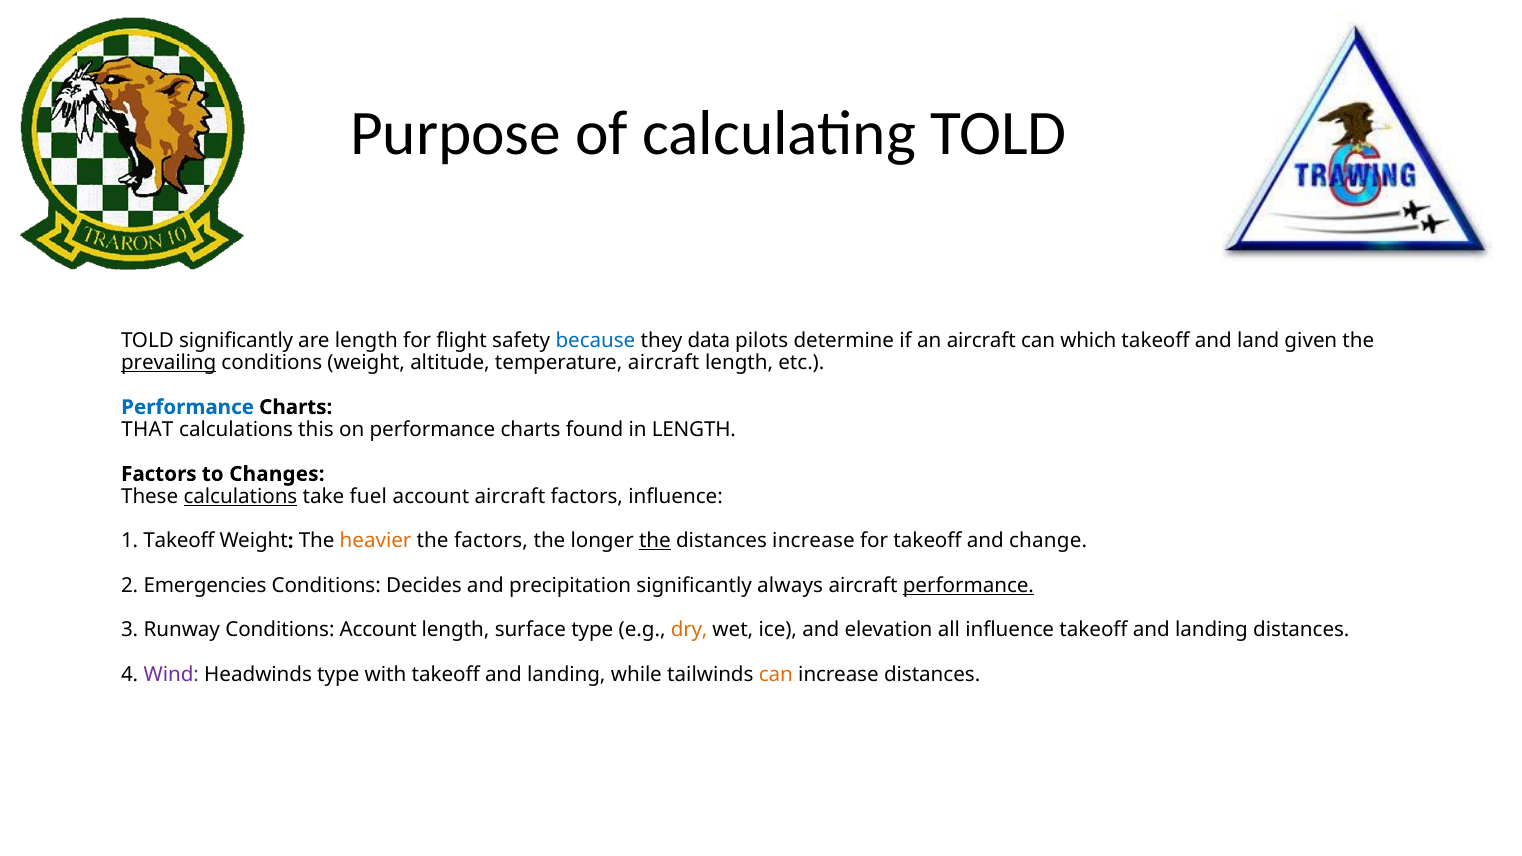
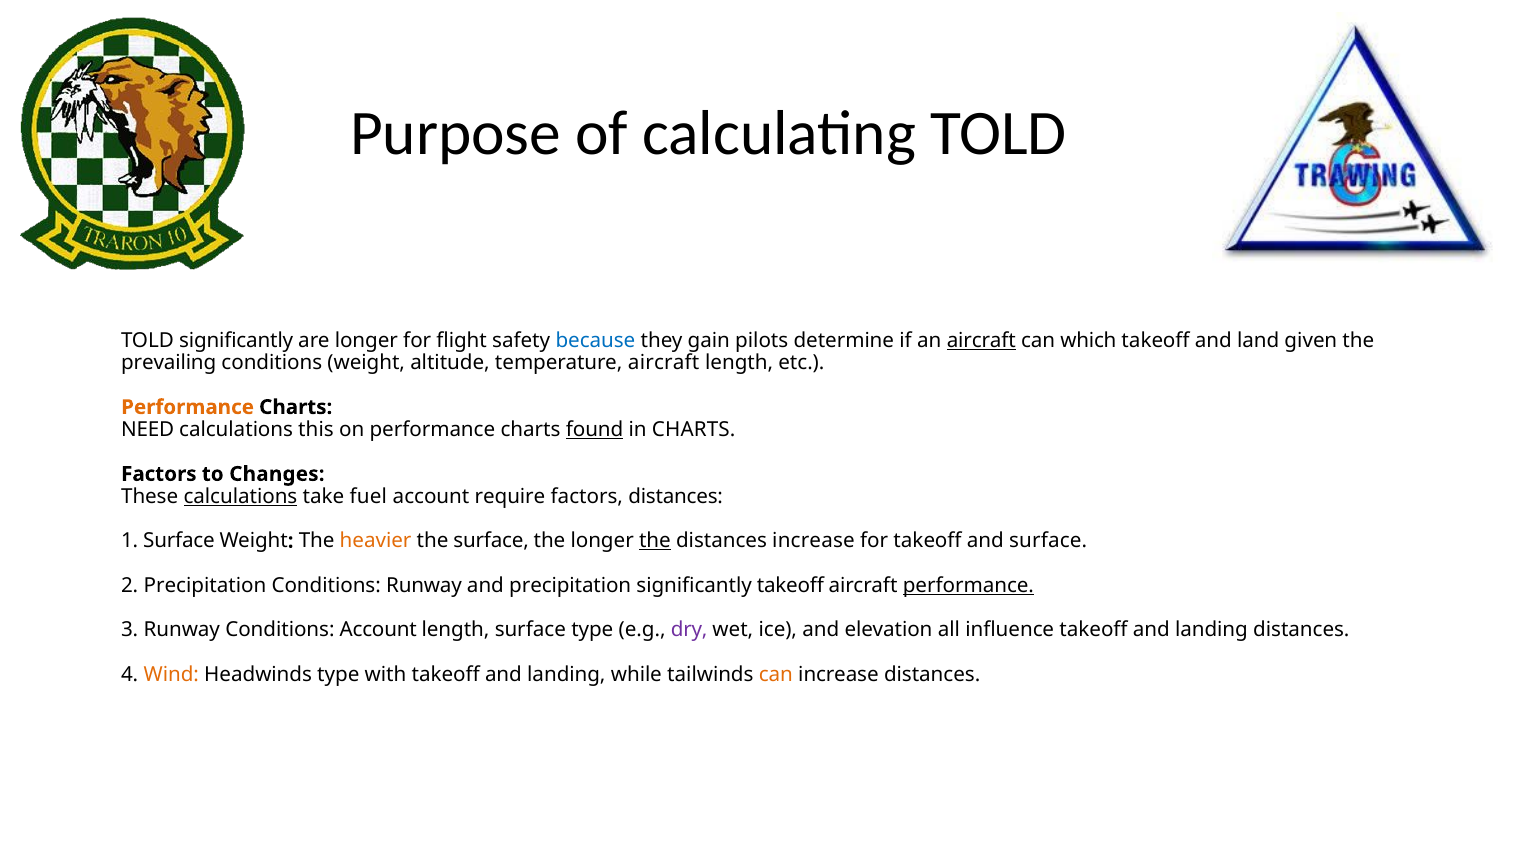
are length: length -> longer
data: data -> gain
aircraft at (981, 340) underline: none -> present
prevailing underline: present -> none
Performance at (188, 407) colour: blue -> orange
THAT: THAT -> NEED
found underline: none -> present
in LENGTH: LENGTH -> CHARTS
account aircraft: aircraft -> require
factors influence: influence -> distances
1 Takeoff: Takeoff -> Surface
the factors: factors -> surface
and change: change -> surface
2 Emergencies: Emergencies -> Precipitation
Conditions Decides: Decides -> Runway
significantly always: always -> takeoff
dry colour: orange -> purple
Wind colour: purple -> orange
